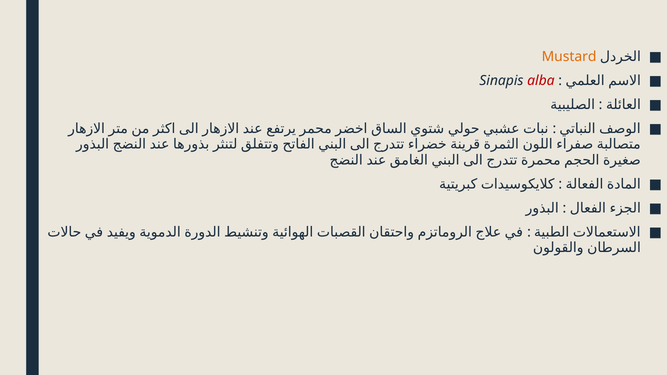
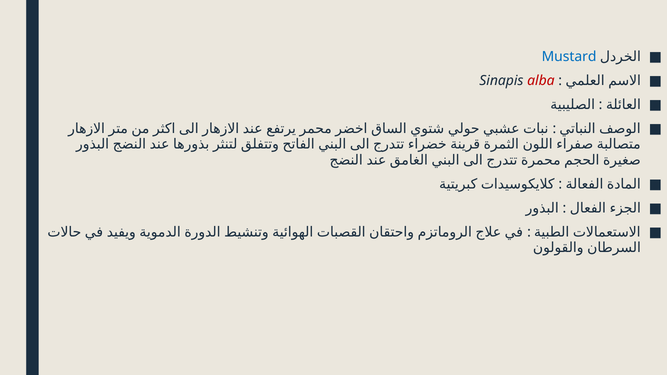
Mustard colour: orange -> blue
